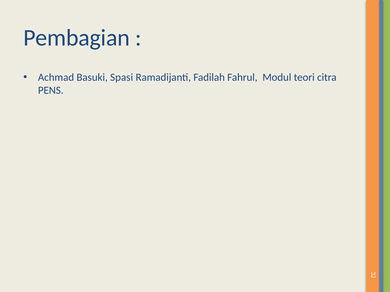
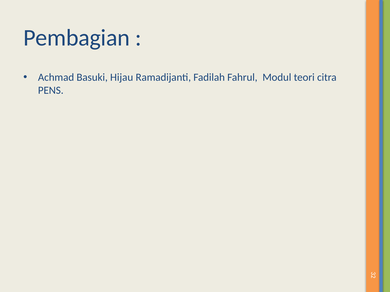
Spasi: Spasi -> Hijau
